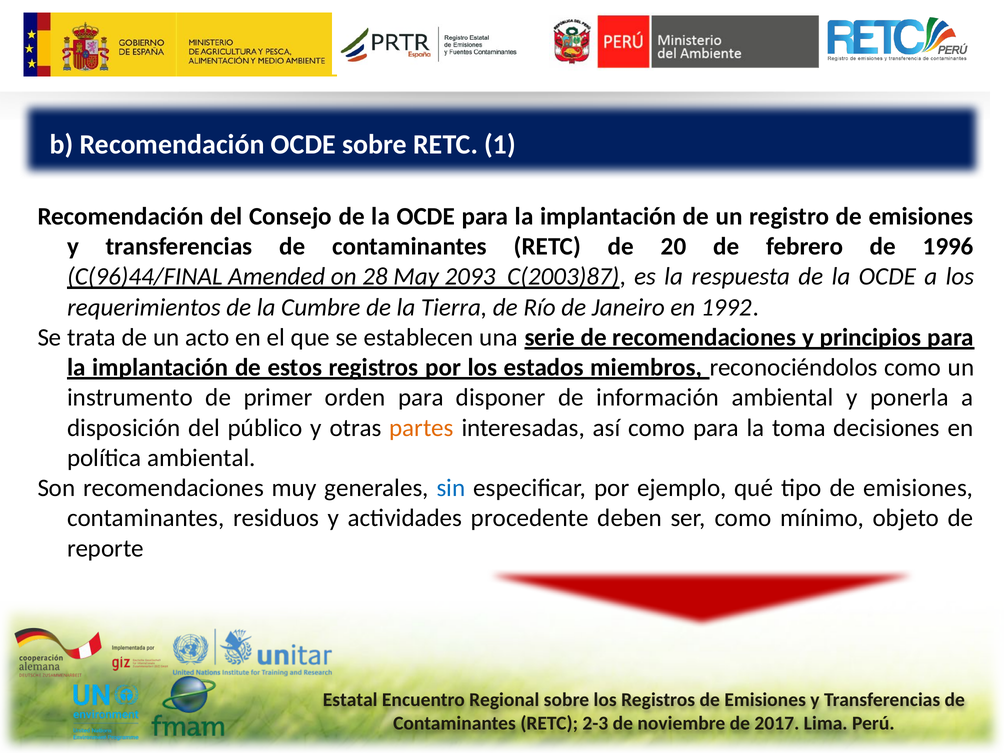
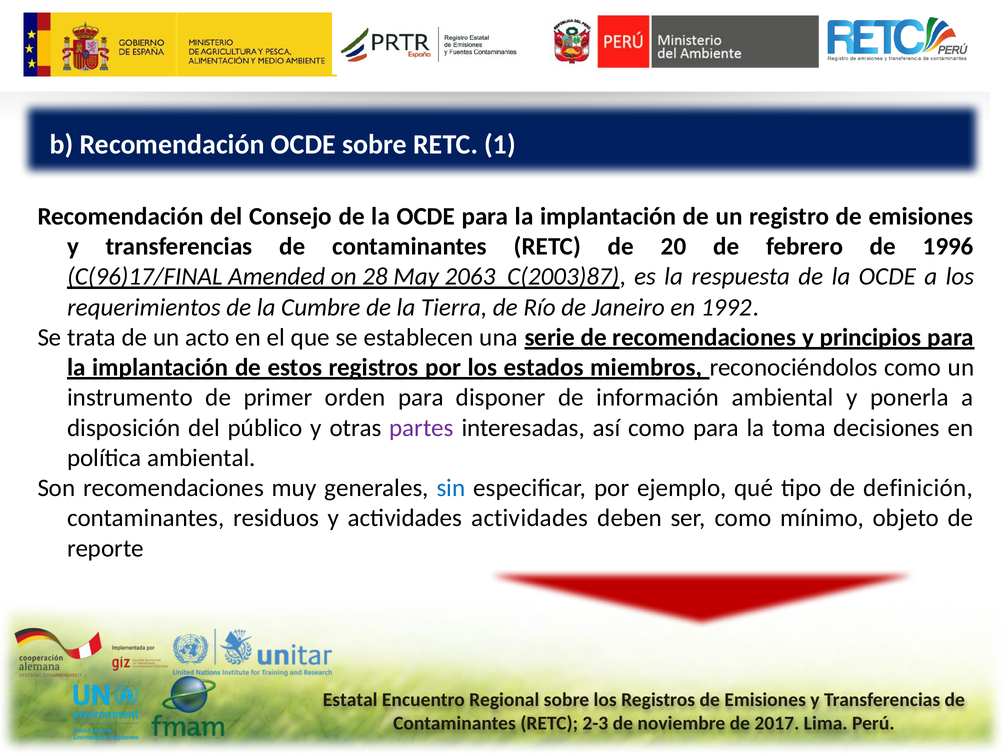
C(96)44/FINAL: C(96)44/FINAL -> C(96)17/FINAL
2093: 2093 -> 2063
partes colour: orange -> purple
tipo de emisiones: emisiones -> definición
actividades procedente: procedente -> actividades
